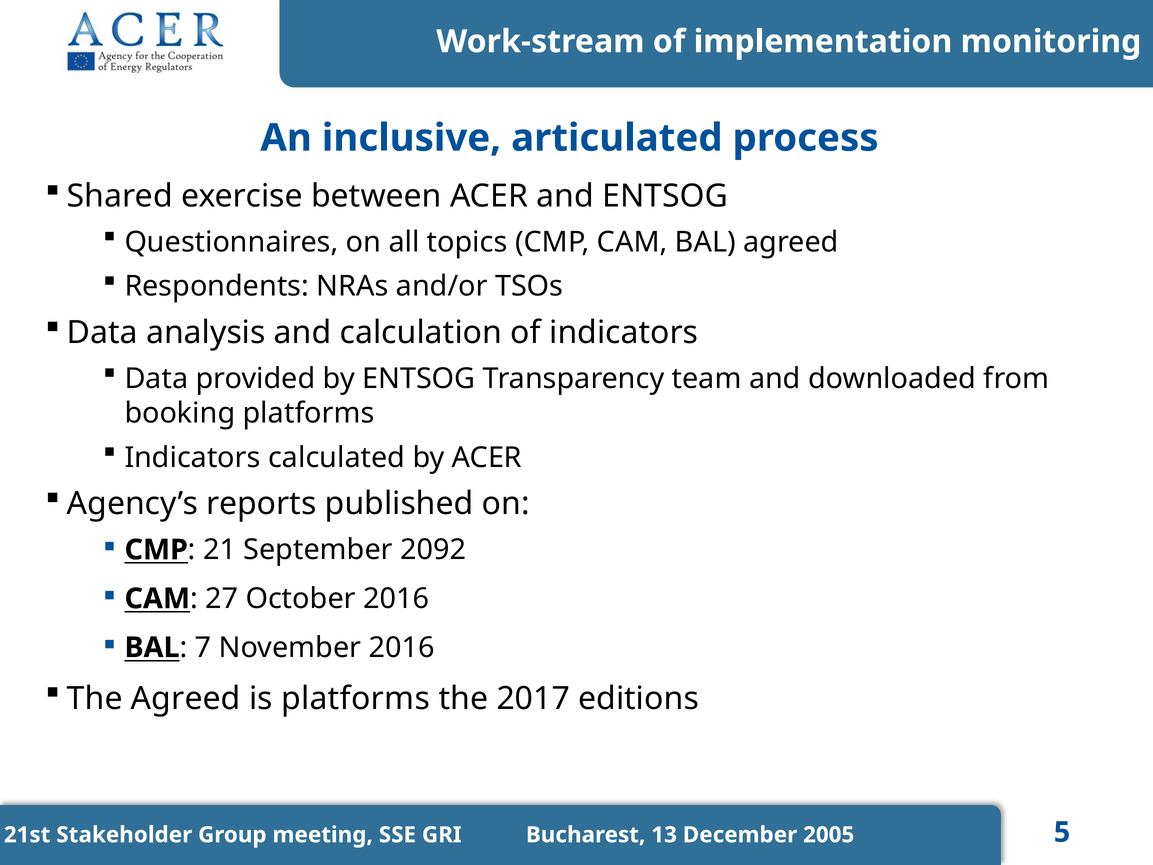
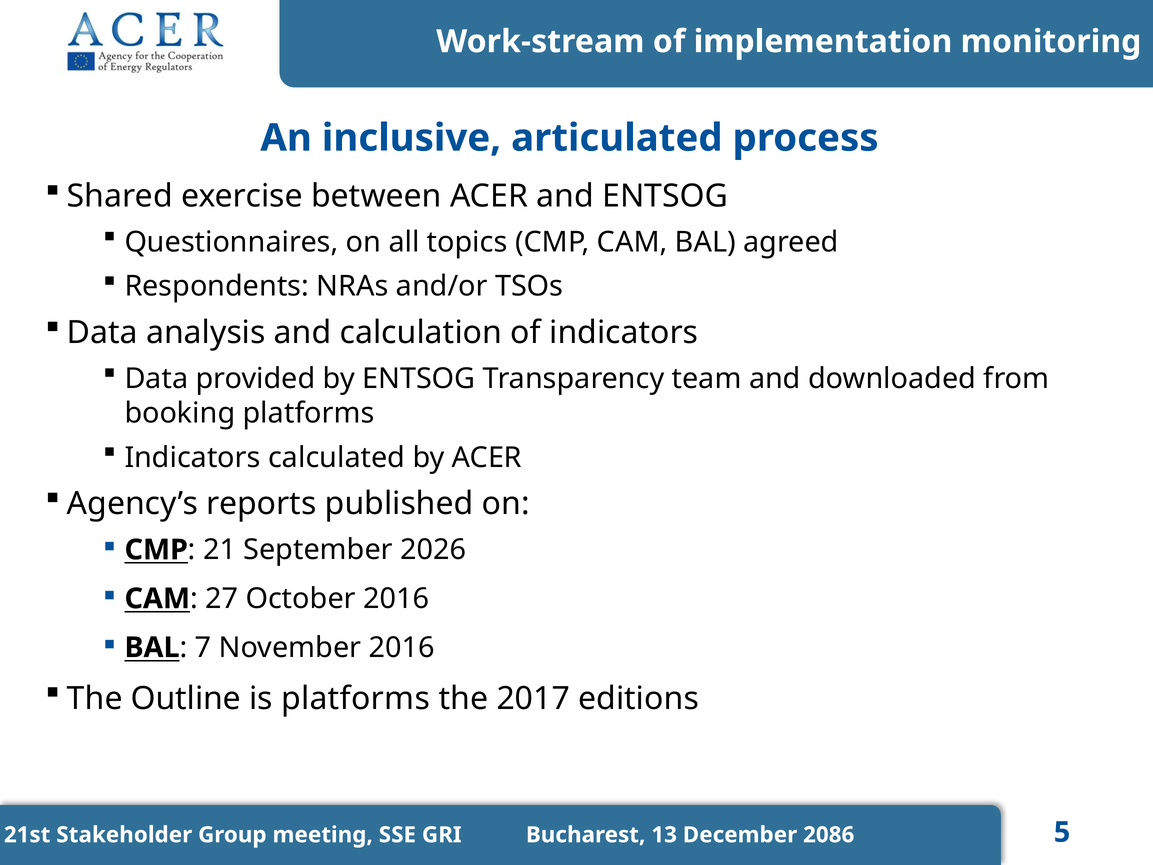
2092: 2092 -> 2026
The Agreed: Agreed -> Outline
2005: 2005 -> 2086
